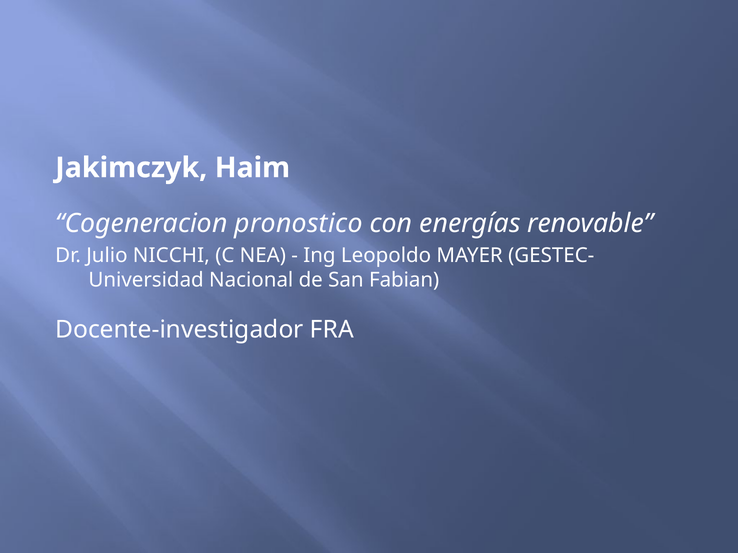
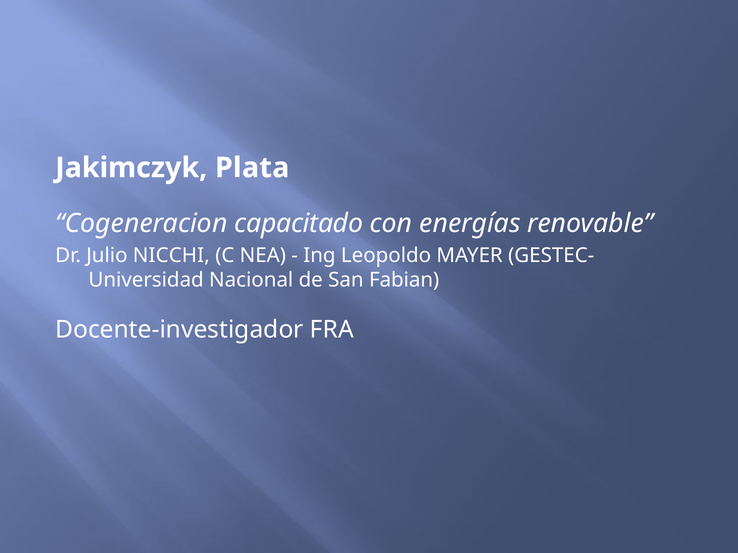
Haim: Haim -> Plata
pronostico: pronostico -> capacitado
